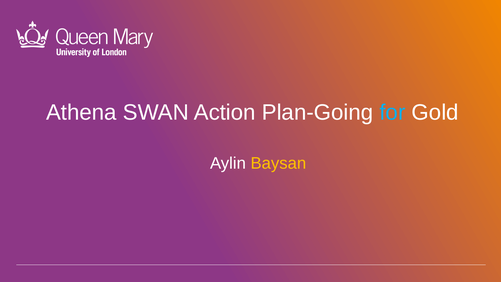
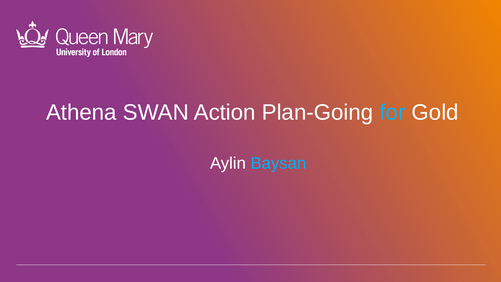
Baysan colour: yellow -> light blue
